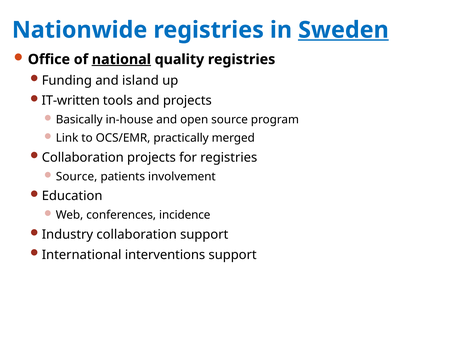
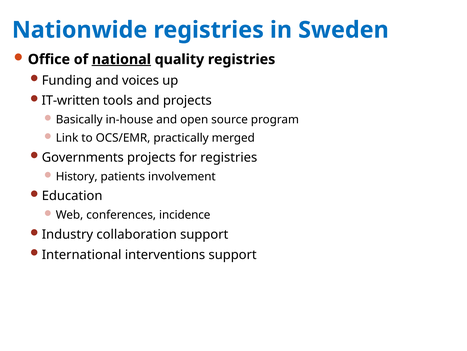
Sweden underline: present -> none
island: island -> voices
Collaboration at (83, 157): Collaboration -> Governments
Source at (77, 176): Source -> History
